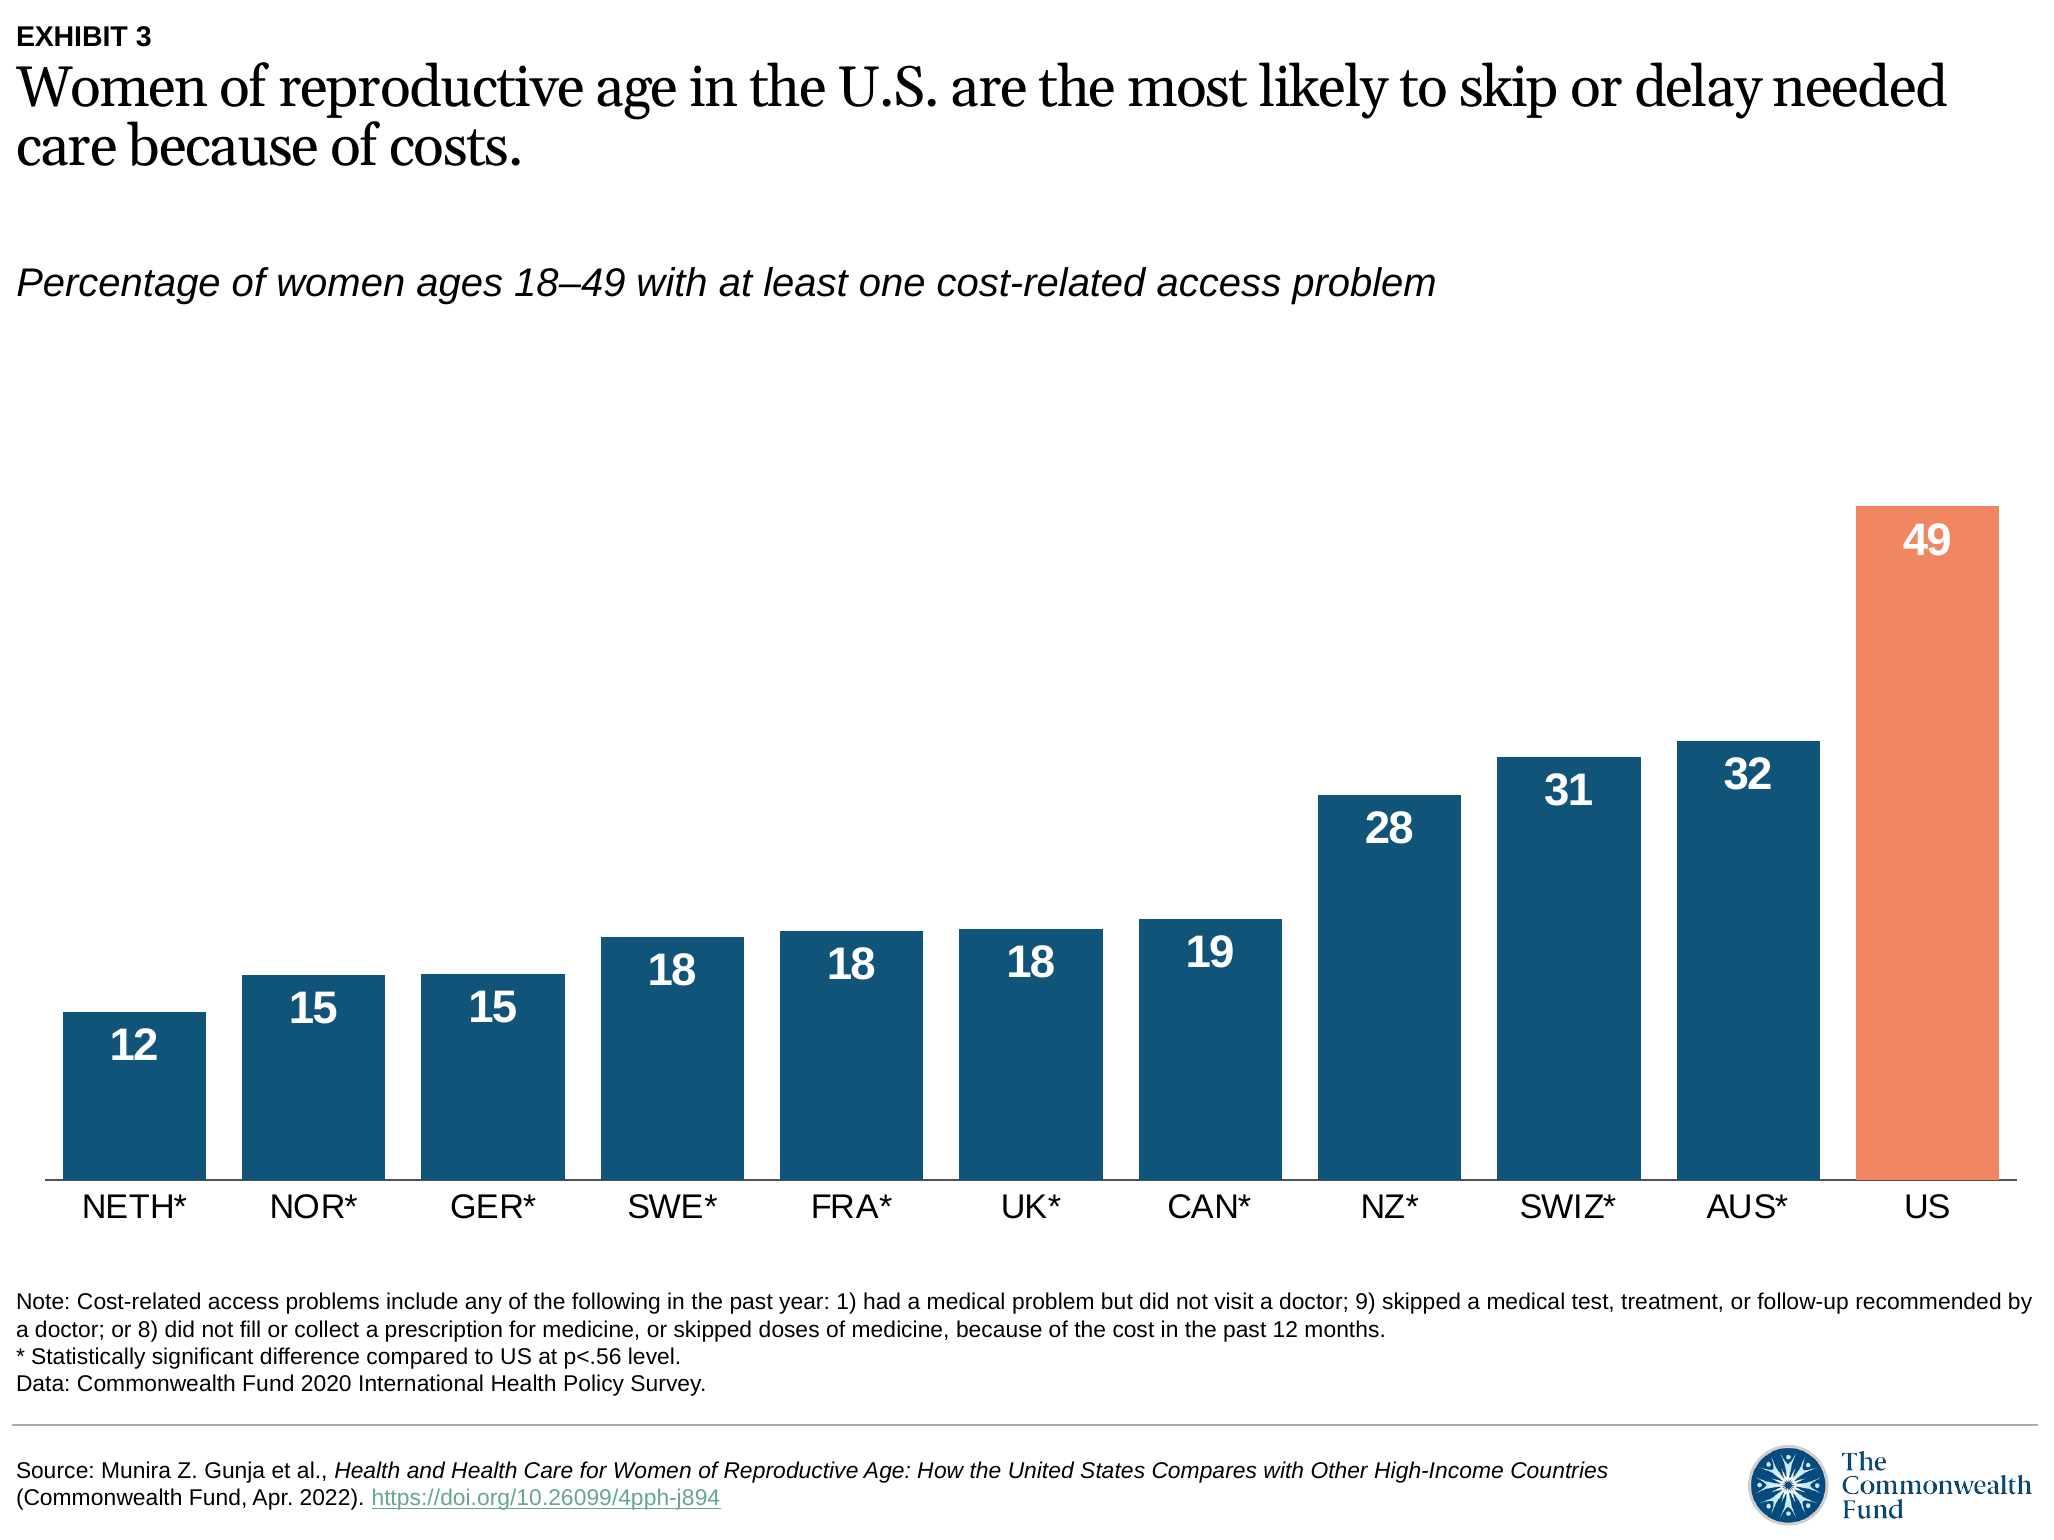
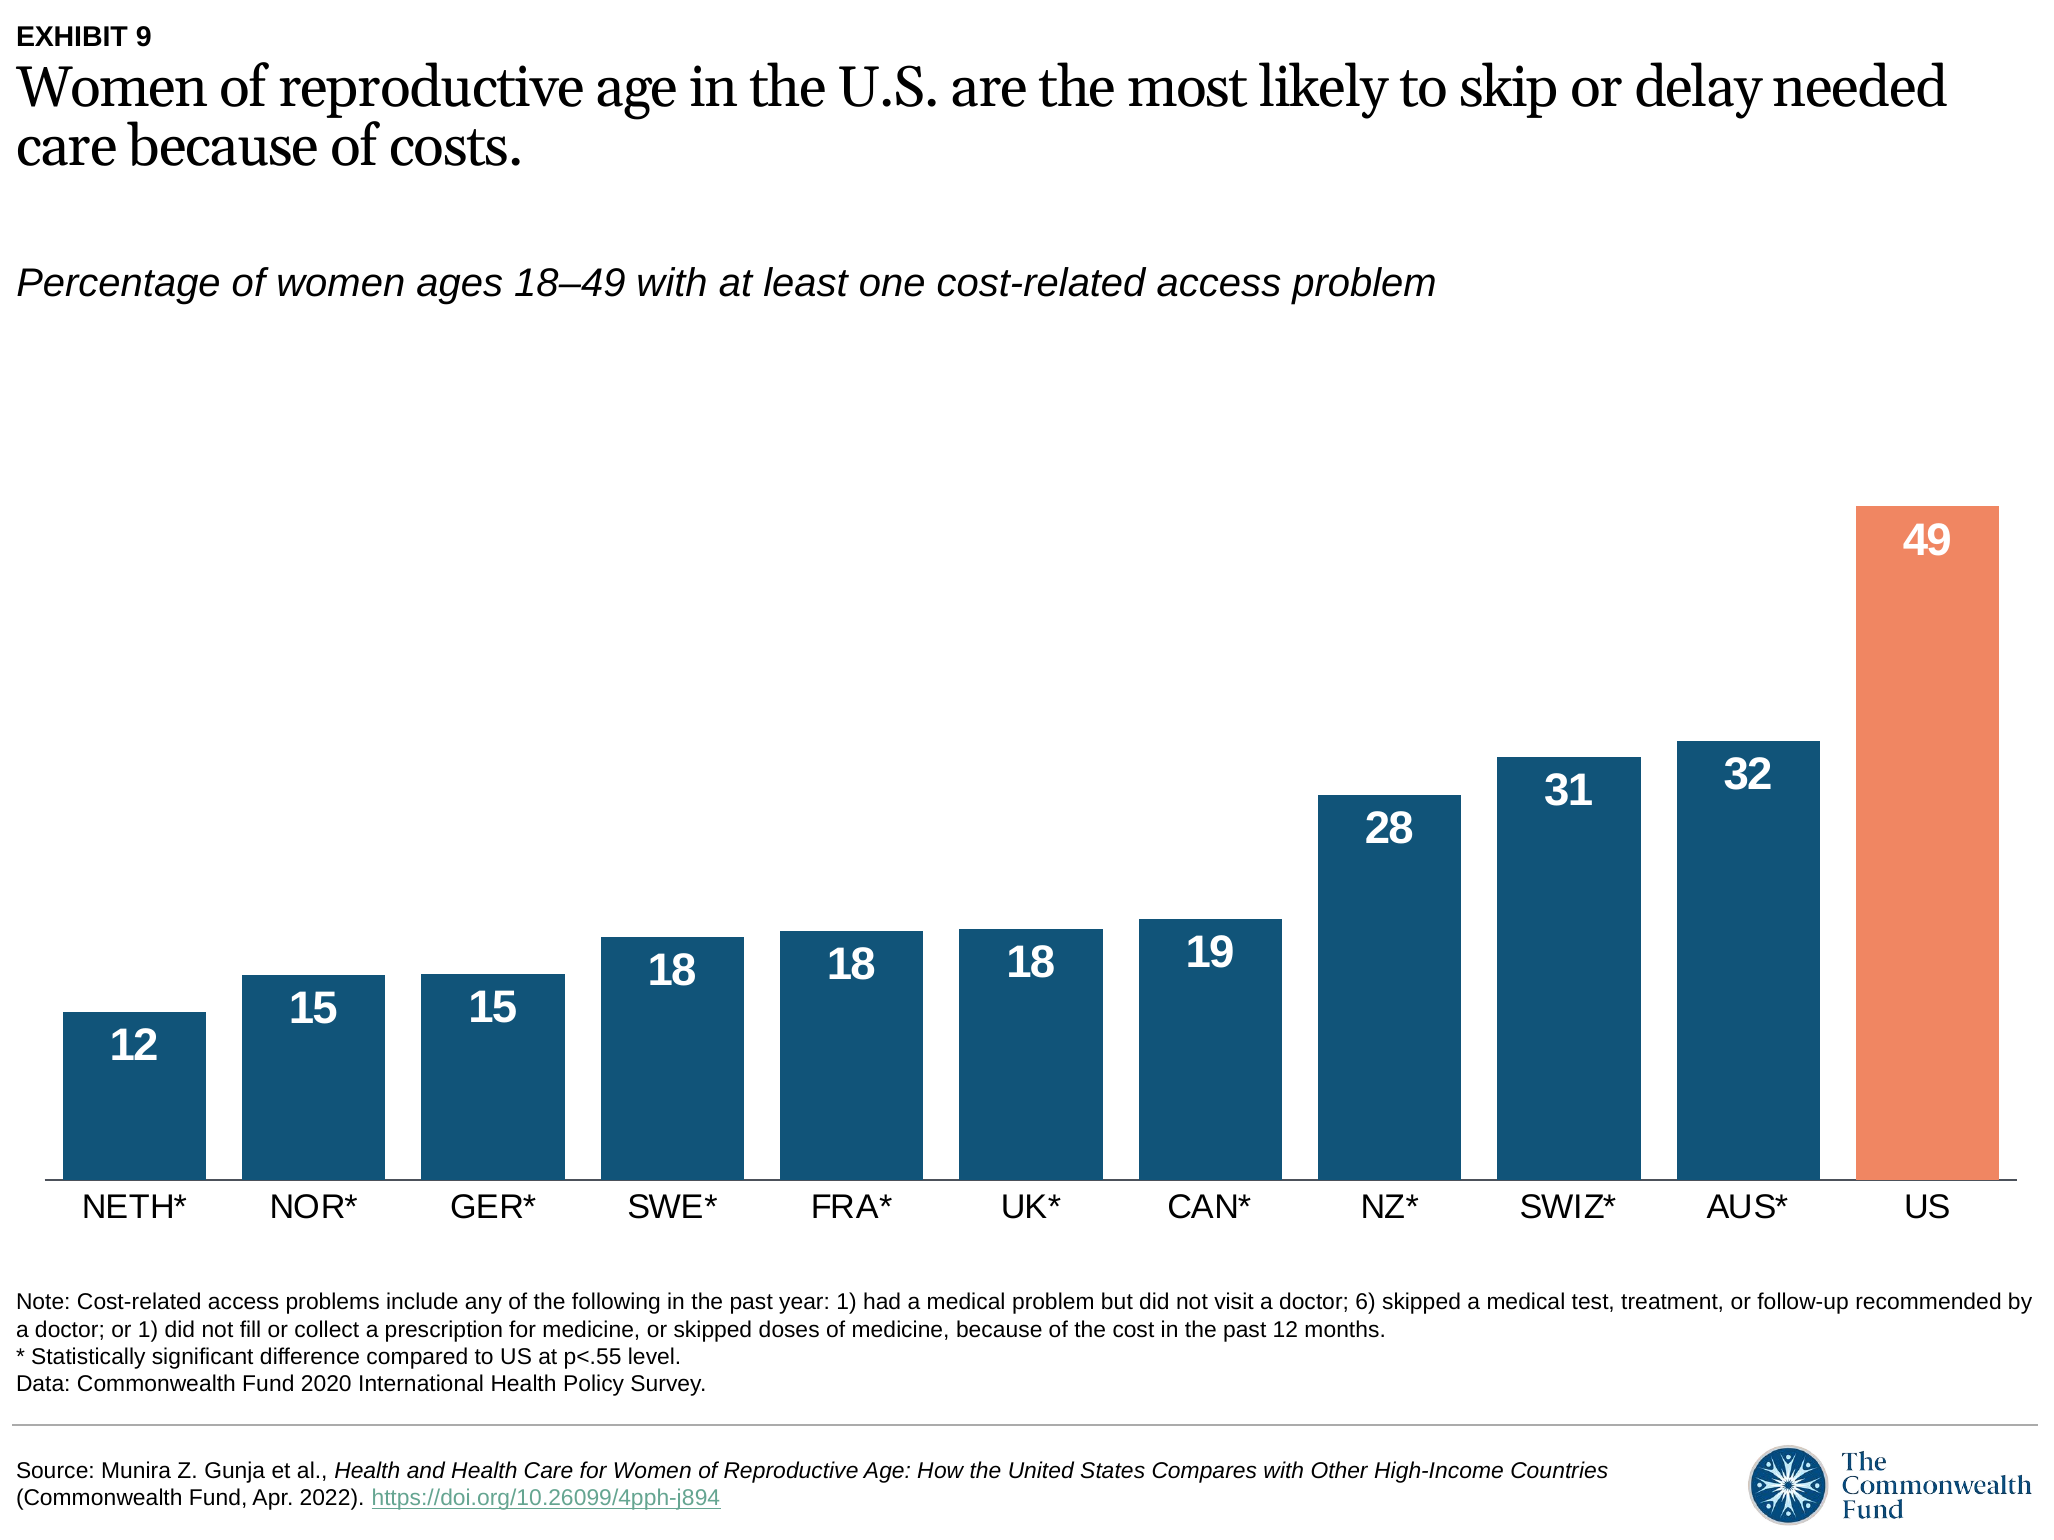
3: 3 -> 9
9: 9 -> 6
or 8: 8 -> 1
p<.56: p<.56 -> p<.55
